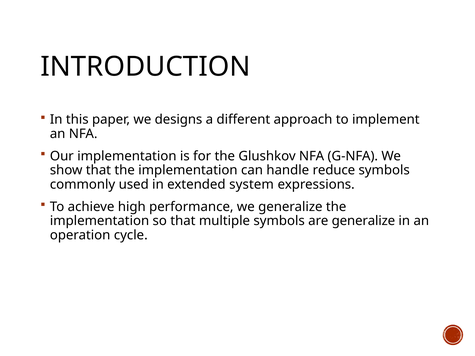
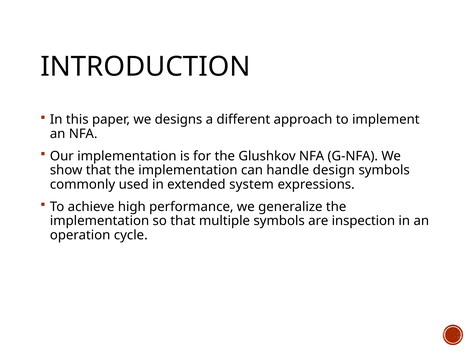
reduce: reduce -> design
are generalize: generalize -> inspection
